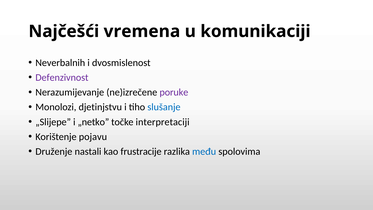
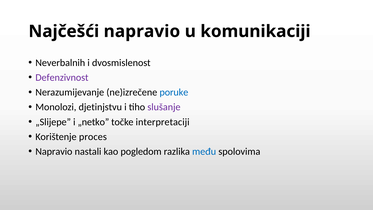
Najčešći vremena: vremena -> napravio
poruke colour: purple -> blue
slušanje colour: blue -> purple
pojavu: pojavu -> proces
Druženje at (54, 151): Druženje -> Napravio
frustracije: frustracije -> pogledom
